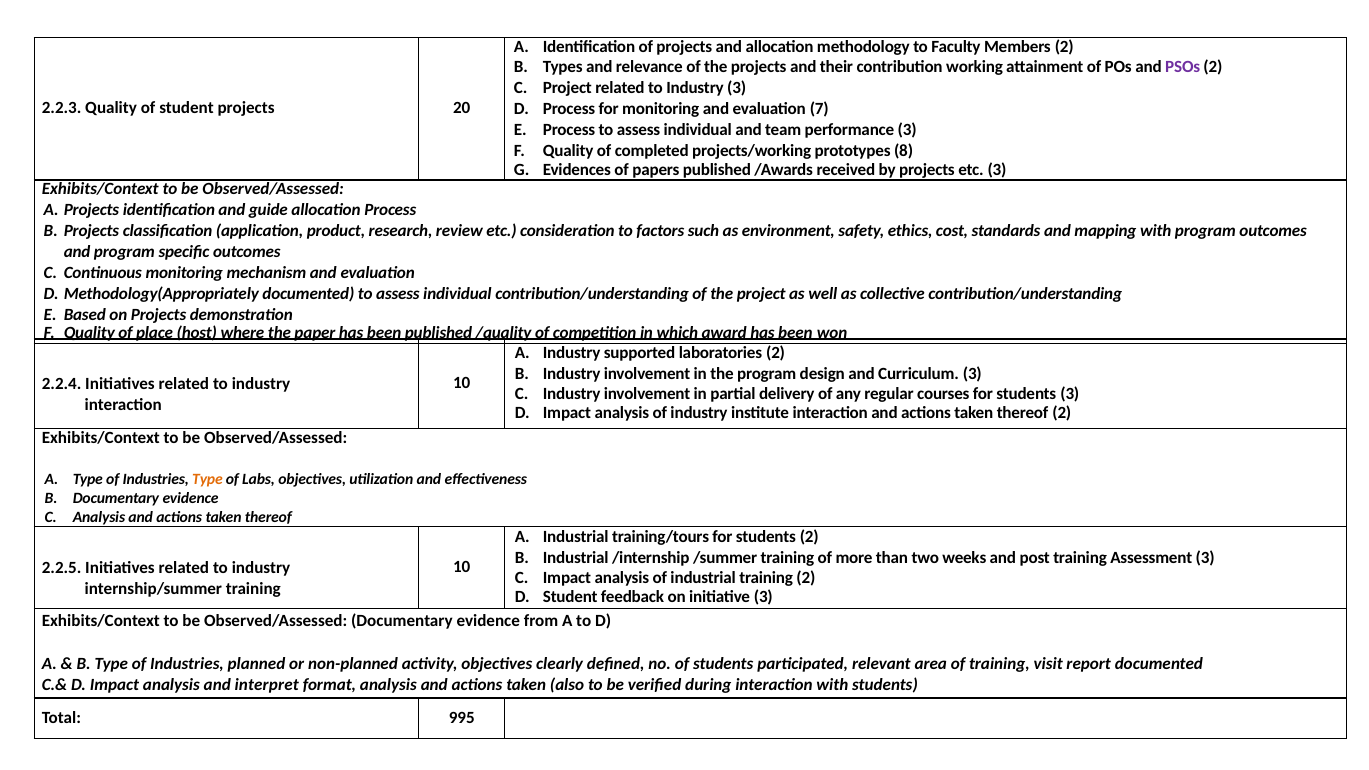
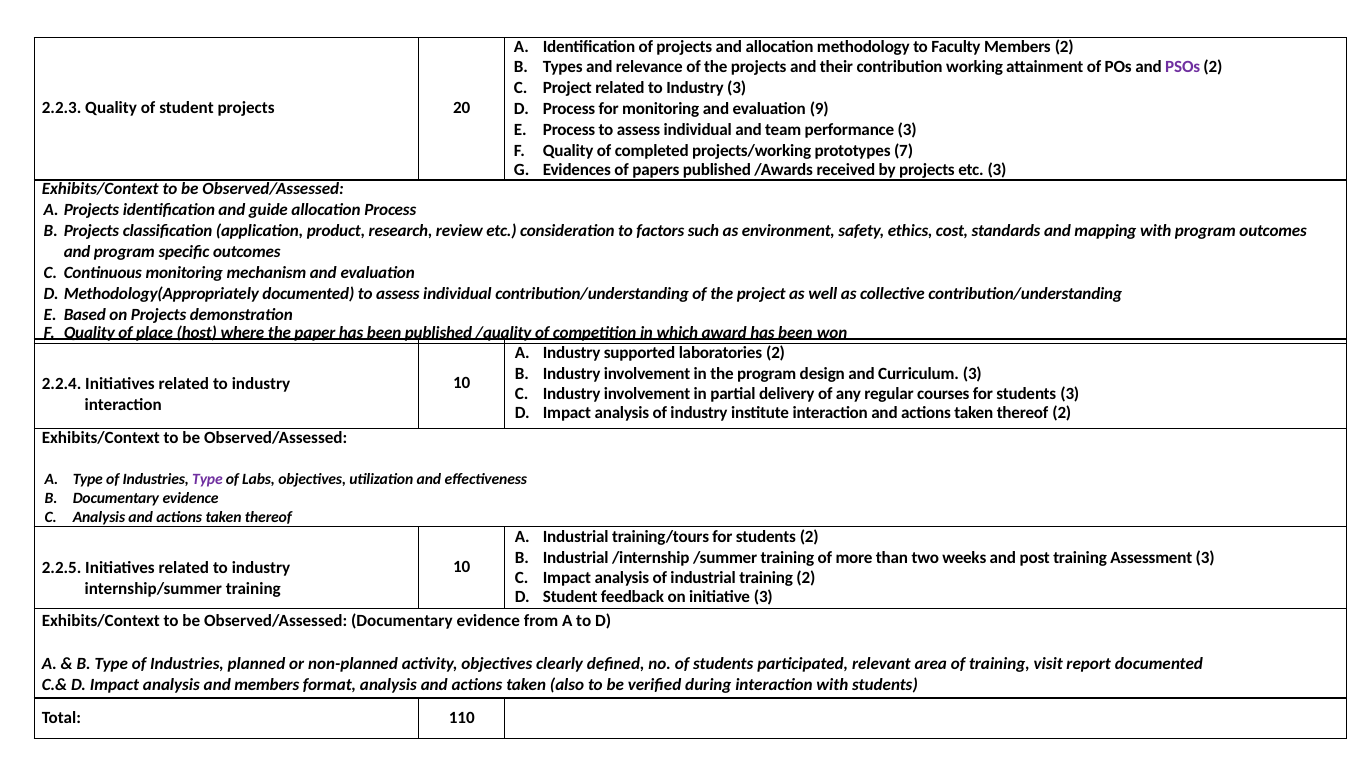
7: 7 -> 9
8: 8 -> 7
Type at (207, 479) colour: orange -> purple
and interpret: interpret -> members
995: 995 -> 110
